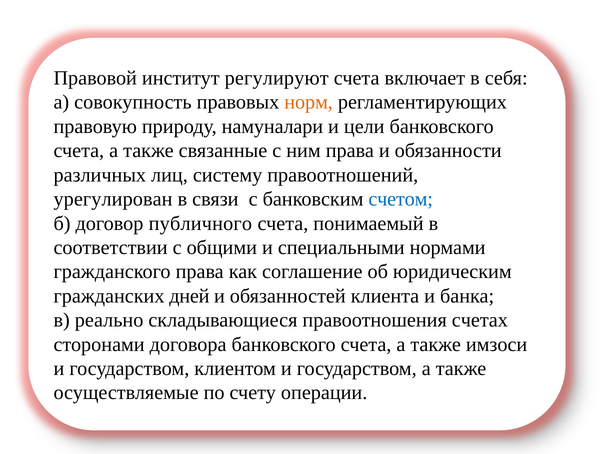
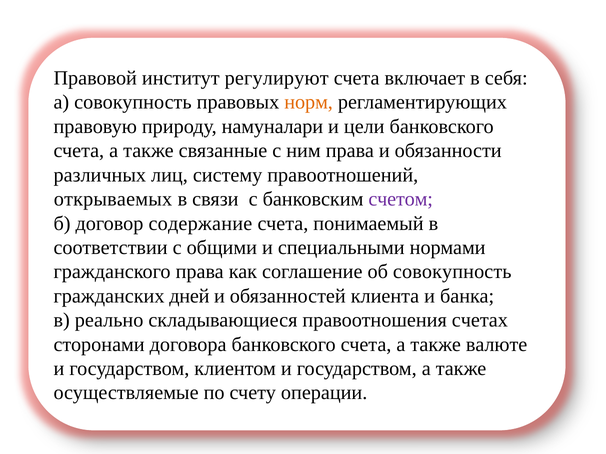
урегулирован: урегулирован -> открываемых
счетом colour: blue -> purple
публичного: публичного -> содержание
об юридическим: юридическим -> совокупность
имзоси: имзоси -> валюте
